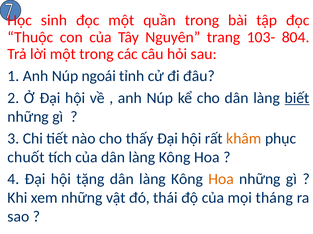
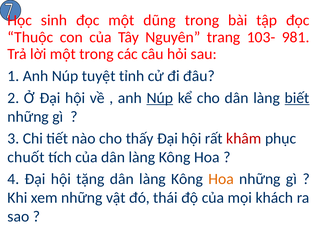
quần: quần -> dũng
804: 804 -> 981
ngoái: ngoái -> tuyệt
Núp at (160, 98) underline: none -> present
khâm colour: orange -> red
tháng: tháng -> khách
